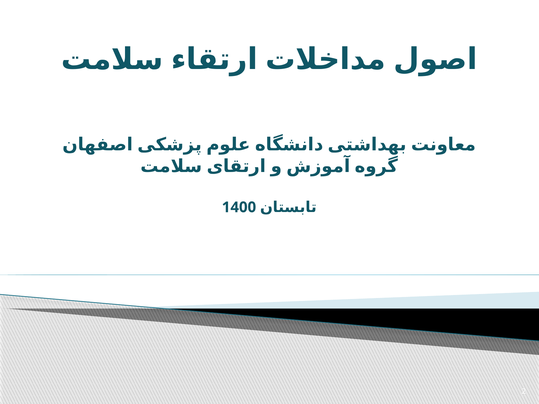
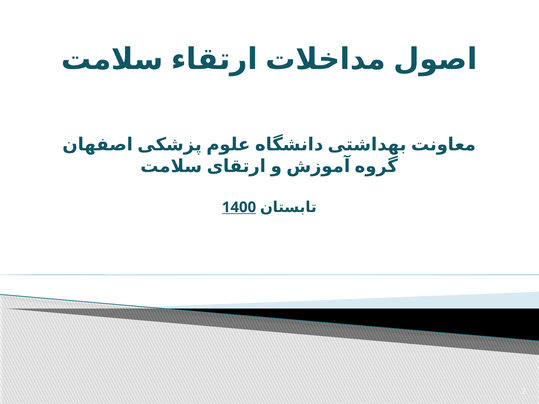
1400 underline: none -> present
